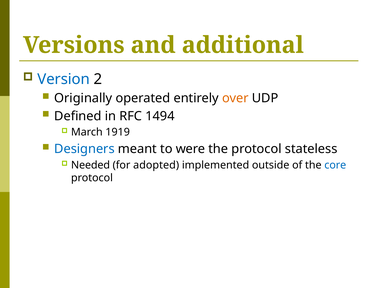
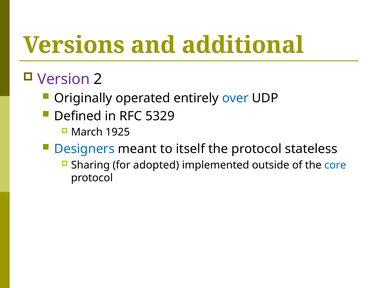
Version colour: blue -> purple
over colour: orange -> blue
1494: 1494 -> 5329
1919: 1919 -> 1925
were: were -> itself
Needed: Needed -> Sharing
